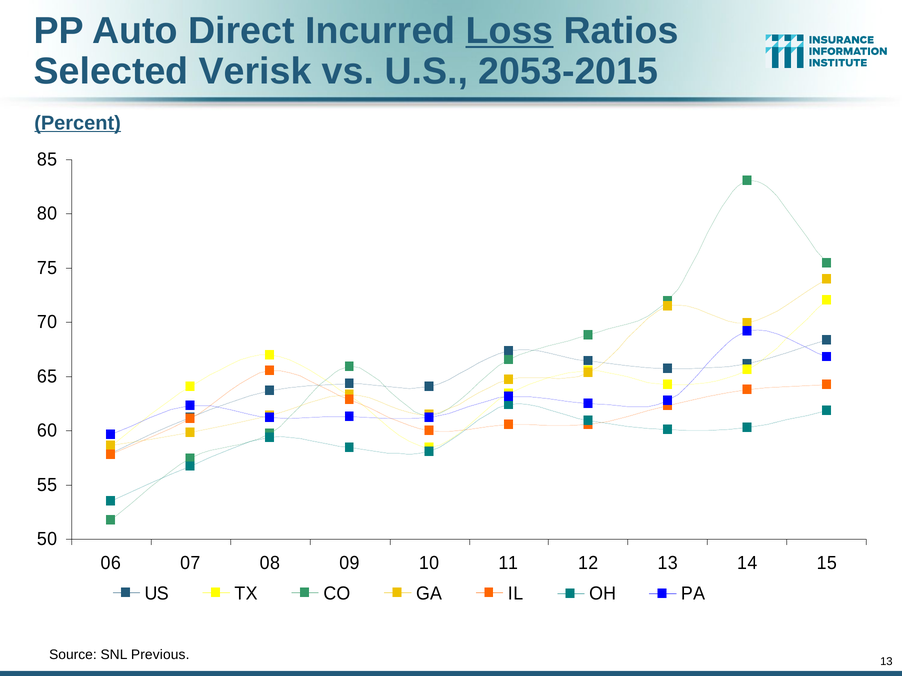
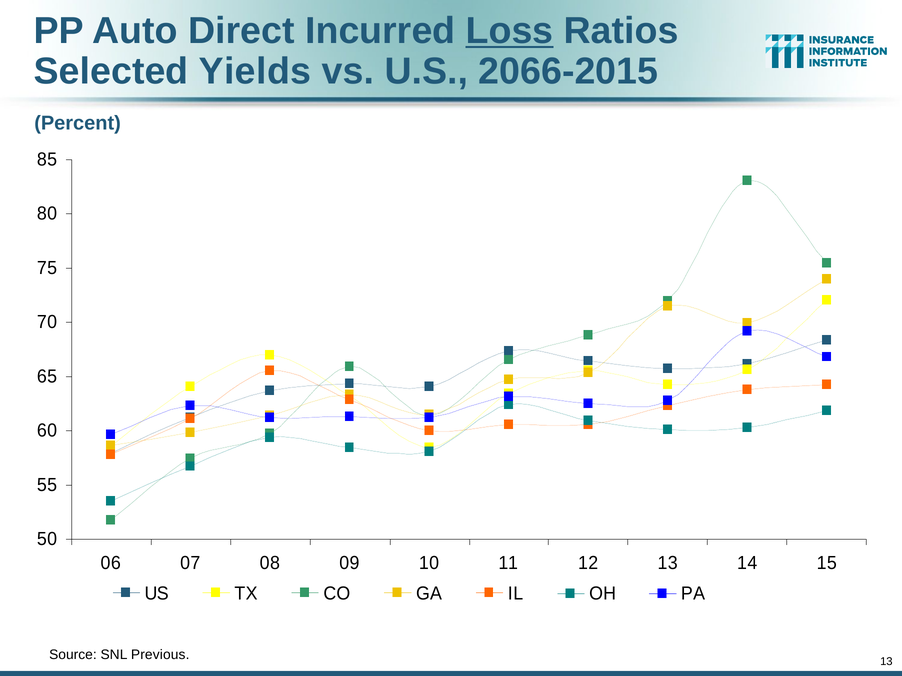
Verisk: Verisk -> Yields
2053-2015: 2053-2015 -> 2066-2015
Percent underline: present -> none
